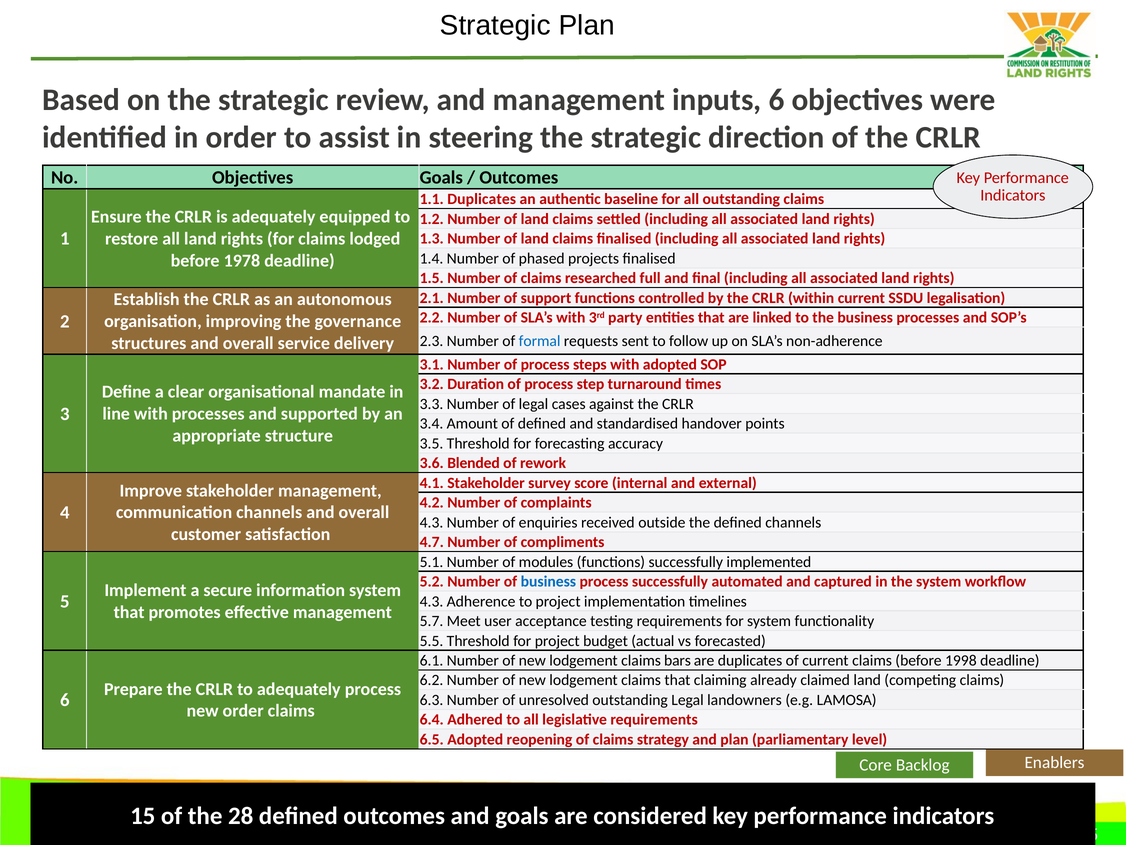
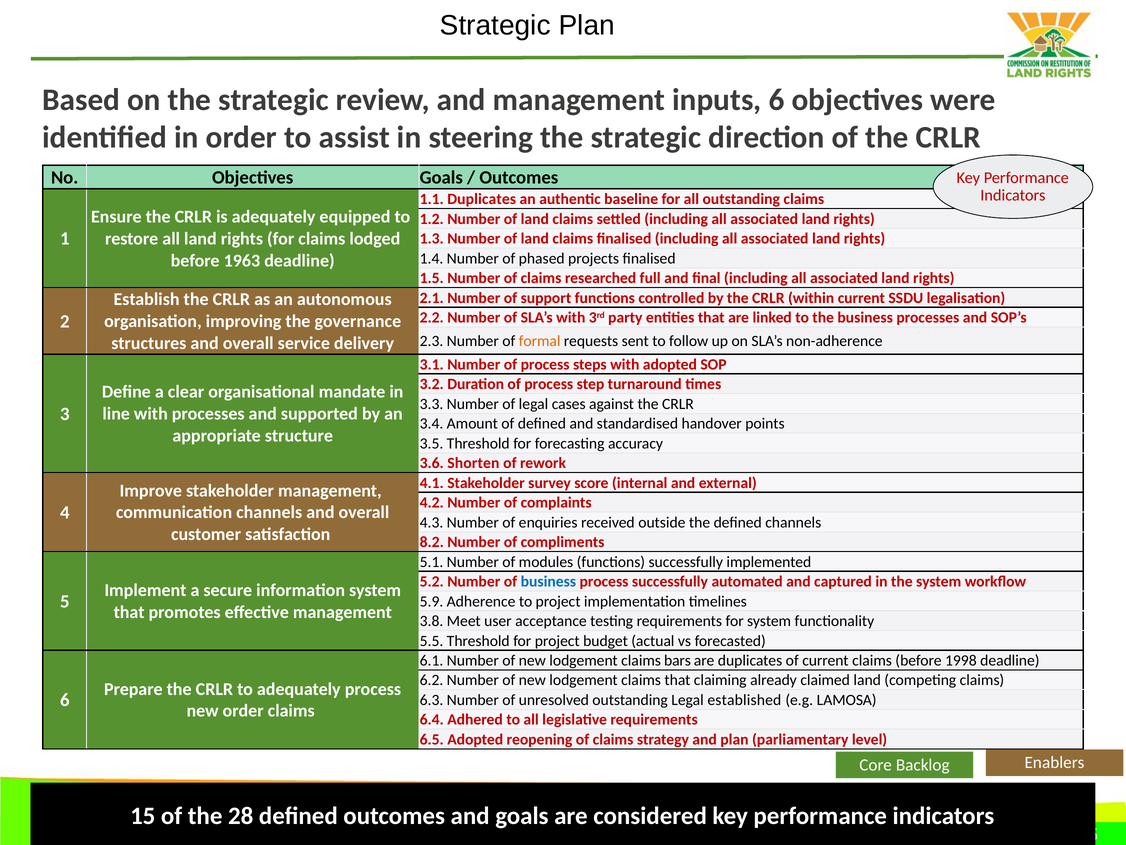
1978: 1978 -> 1963
formal colour: blue -> orange
Blended: Blended -> Shorten
4.7: 4.7 -> 8.2
4.3 at (432, 601): 4.3 -> 5.9
5.7: 5.7 -> 3.8
landowners: landowners -> established
